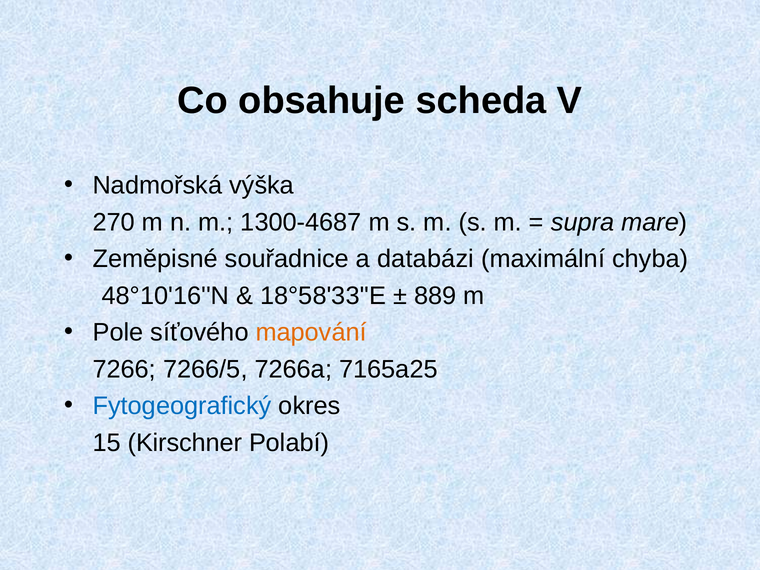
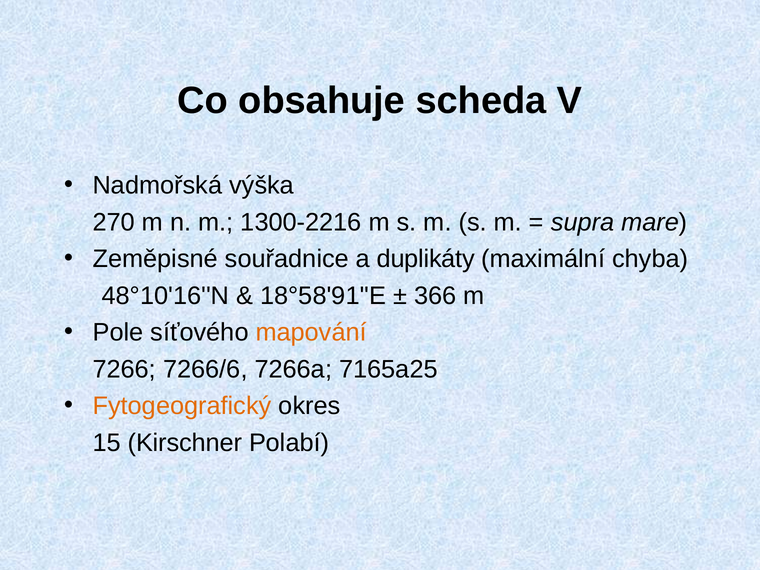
1300-4687: 1300-4687 -> 1300-2216
databázi: databázi -> duplikáty
18°58'33''E: 18°58'33''E -> 18°58'91''E
889: 889 -> 366
7266/5: 7266/5 -> 7266/6
Fytogeografický colour: blue -> orange
